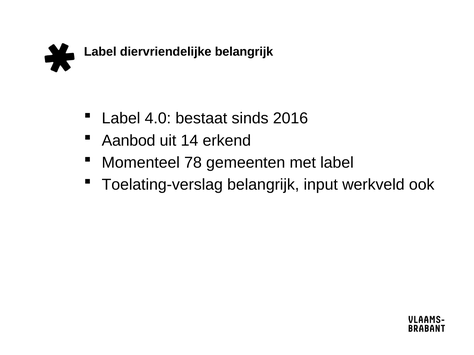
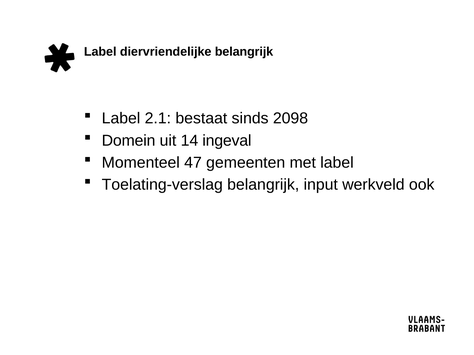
4.0: 4.0 -> 2.1
2016: 2016 -> 2098
Aanbod: Aanbod -> Domein
erkend: erkend -> ingeval
78: 78 -> 47
